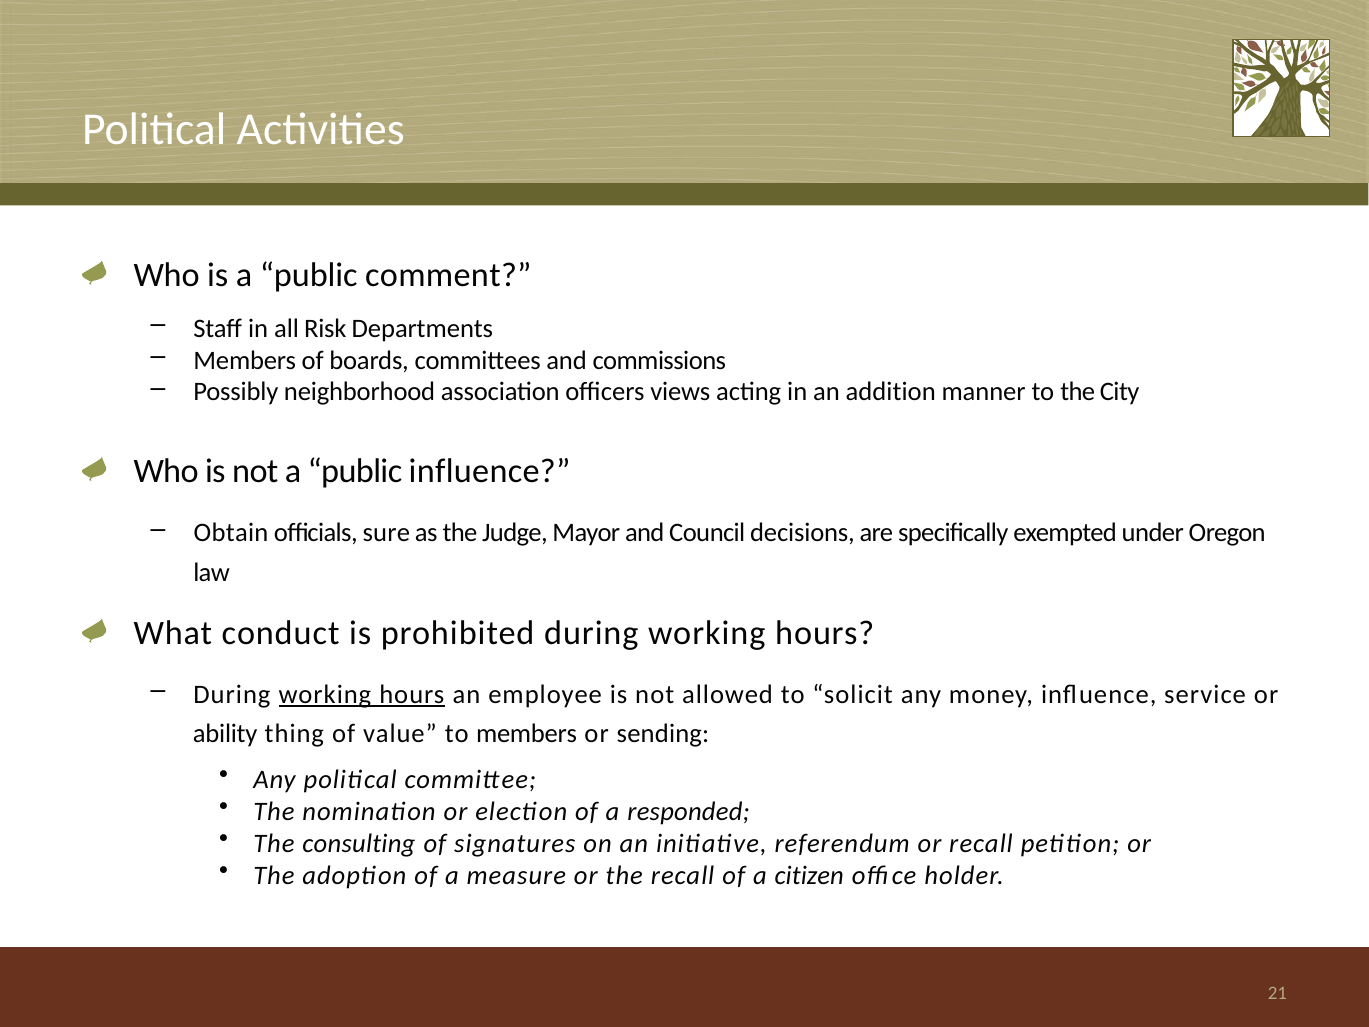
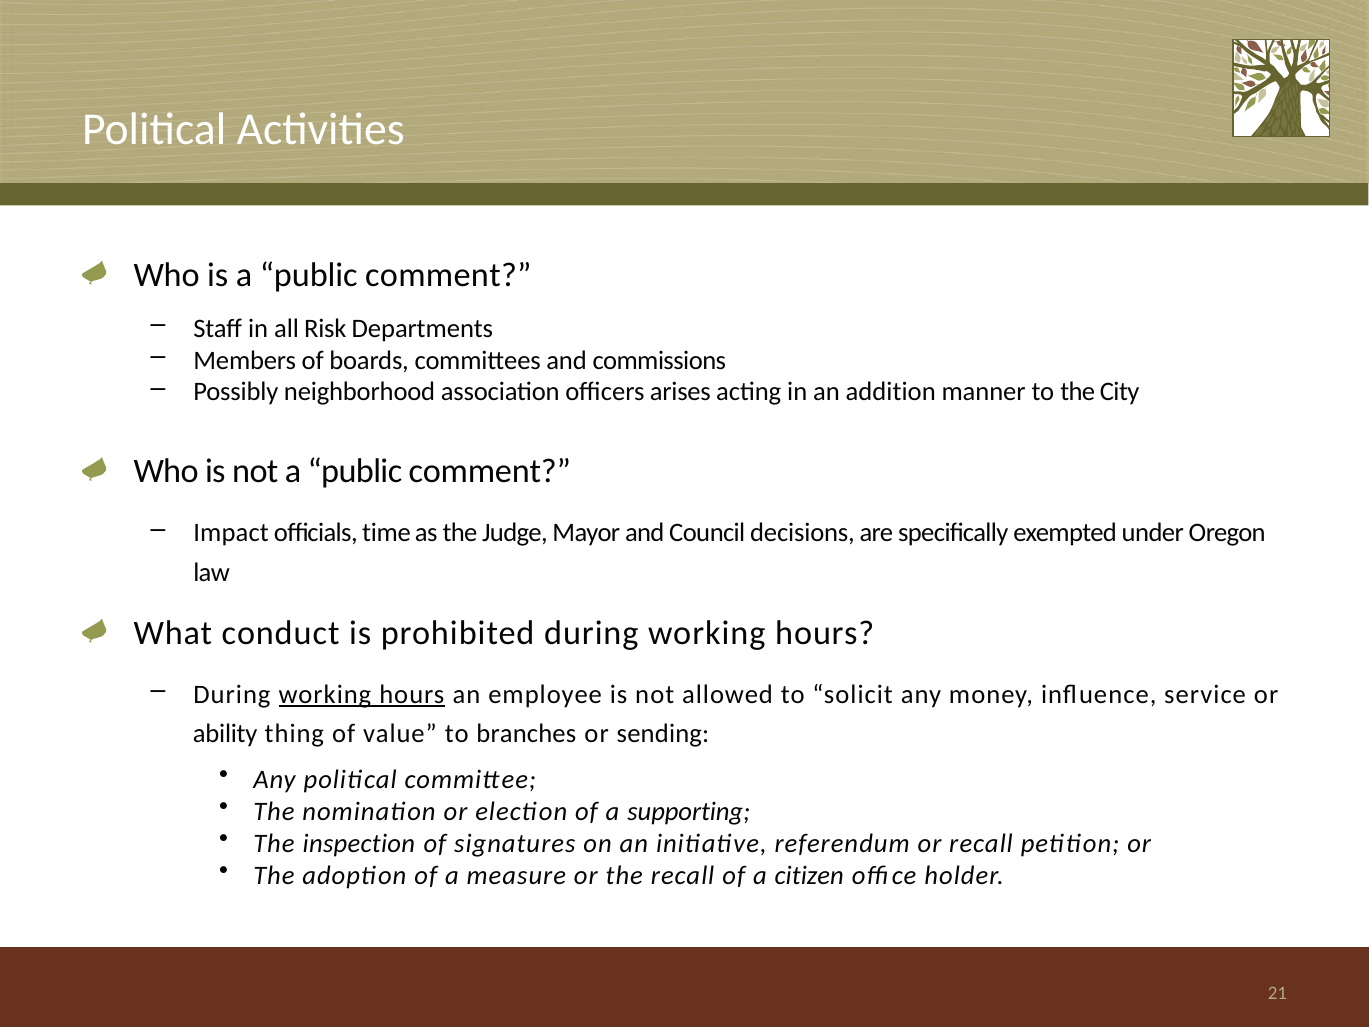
views: views -> arises
not a public influence: influence -> comment
Obtain: Obtain -> Impact
sure: sure -> time
to members: members -> branches
responded: responded -> supporting
consulting: consulting -> inspection
